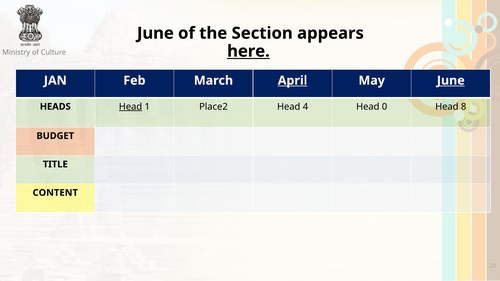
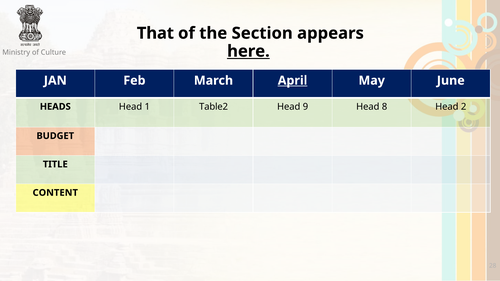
June at (155, 33): June -> That
June at (451, 81) underline: present -> none
Head at (131, 107) underline: present -> none
Place2: Place2 -> Table2
4: 4 -> 9
0: 0 -> 8
8: 8 -> 2
